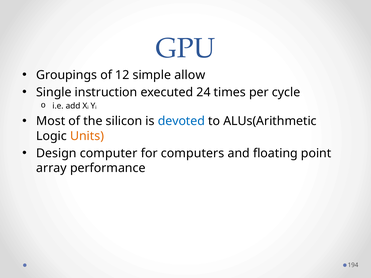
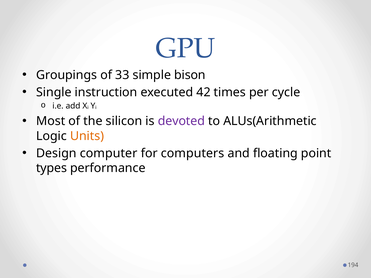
12: 12 -> 33
allow: allow -> bison
24: 24 -> 42
devoted colour: blue -> purple
array: array -> types
